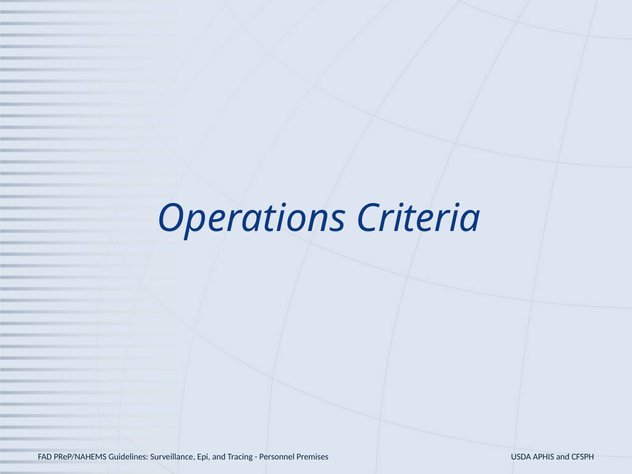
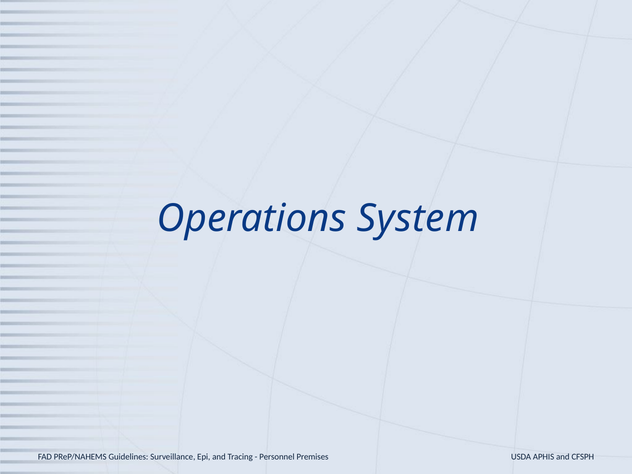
Criteria: Criteria -> System
